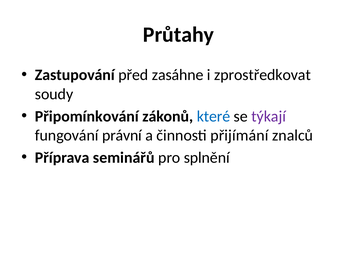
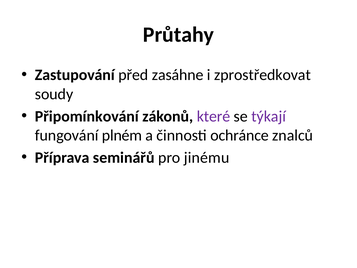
které colour: blue -> purple
právní: právní -> plném
přijímání: přijímání -> ochránce
splnění: splnění -> jinému
